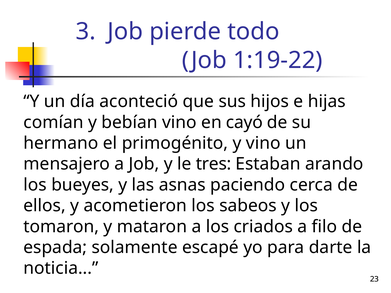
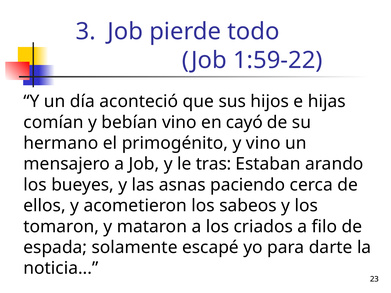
1:19-22: 1:19-22 -> 1:59-22
tres: tres -> tras
